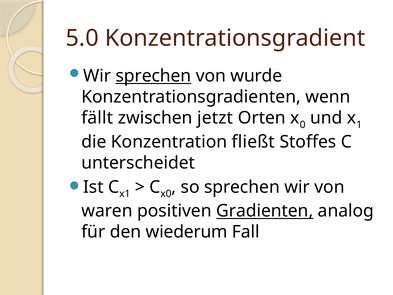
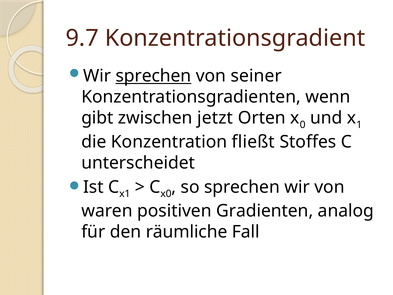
5.0: 5.0 -> 9.7
wurde: wurde -> seiner
fällt: fällt -> gibt
Gradienten underline: present -> none
wiederum: wiederum -> räumliche
